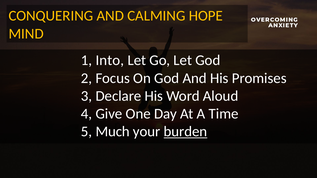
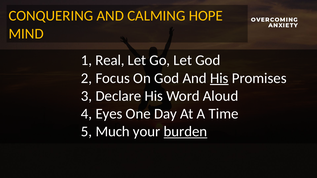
Into: Into -> Real
His at (219, 78) underline: none -> present
Give: Give -> Eyes
